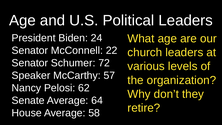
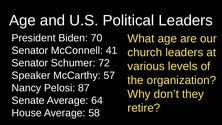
24: 24 -> 70
22: 22 -> 41
62: 62 -> 87
